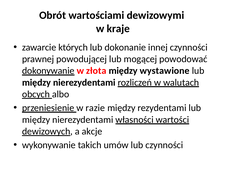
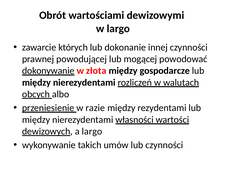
w kraje: kraje -> largo
wystawione: wystawione -> gospodarcze
a akcje: akcje -> largo
